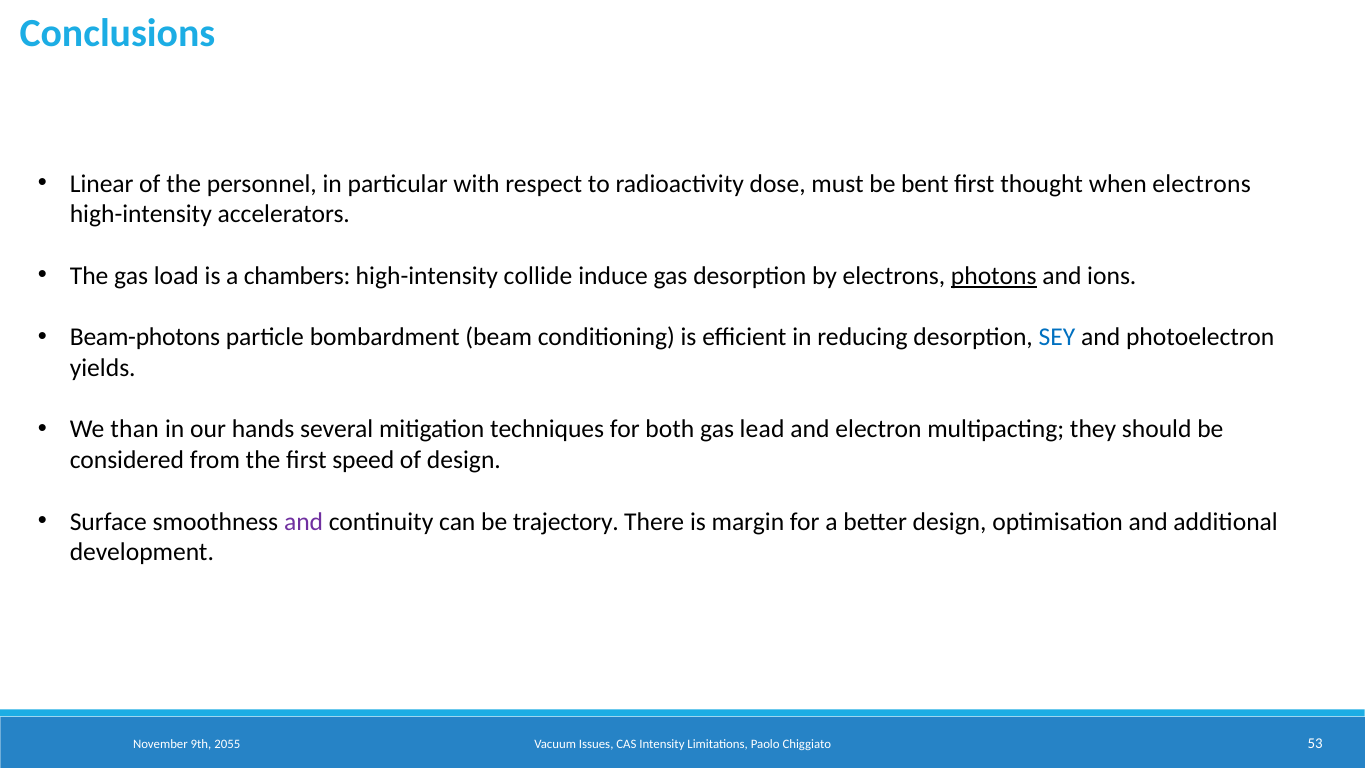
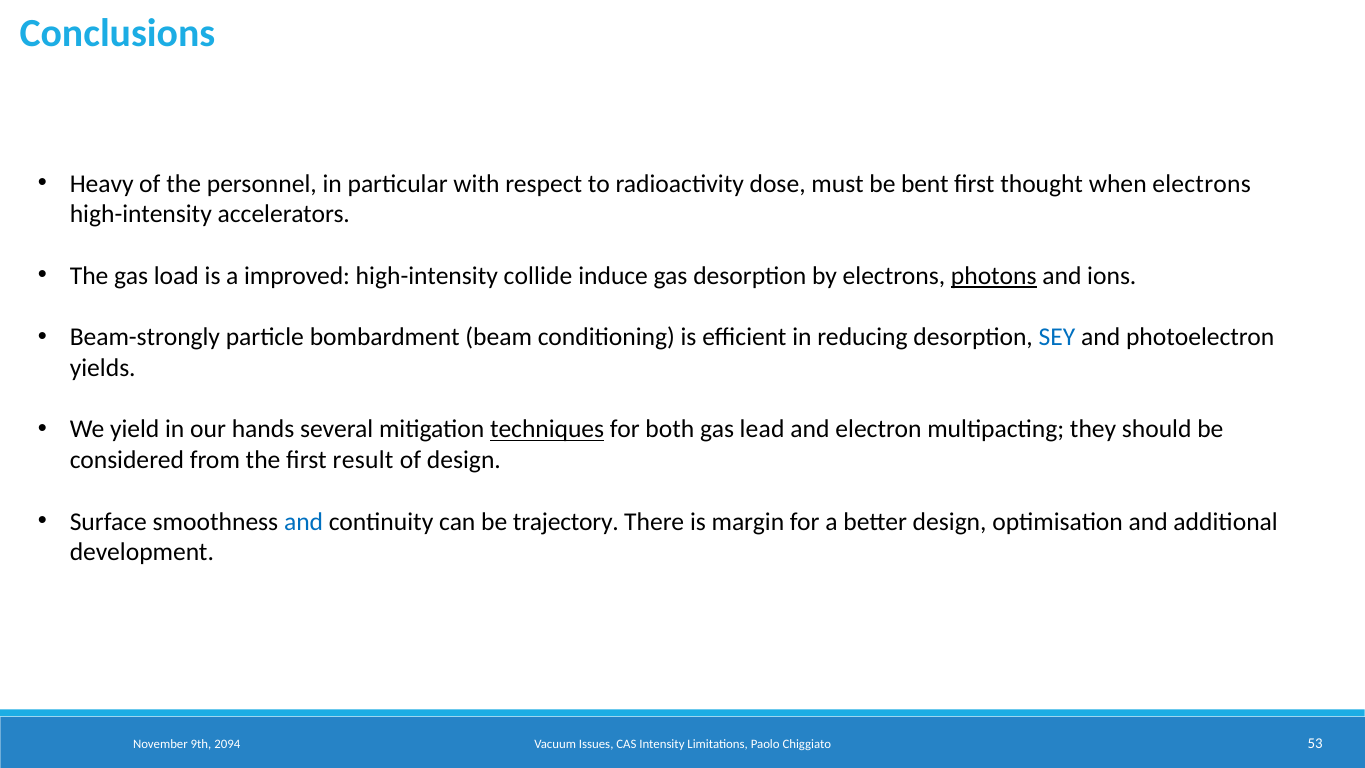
Linear: Linear -> Heavy
chambers: chambers -> improved
Beam-photons: Beam-photons -> Beam-strongly
than: than -> yield
techniques underline: none -> present
speed: speed -> result
and at (304, 522) colour: purple -> blue
2055: 2055 -> 2094
